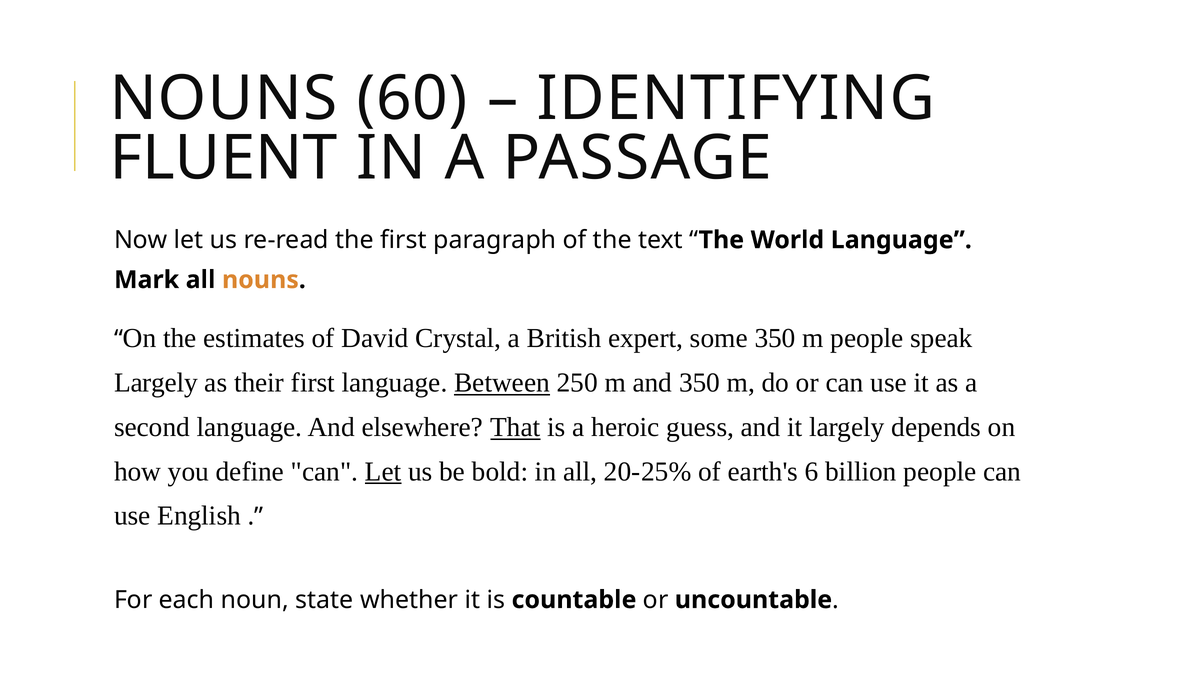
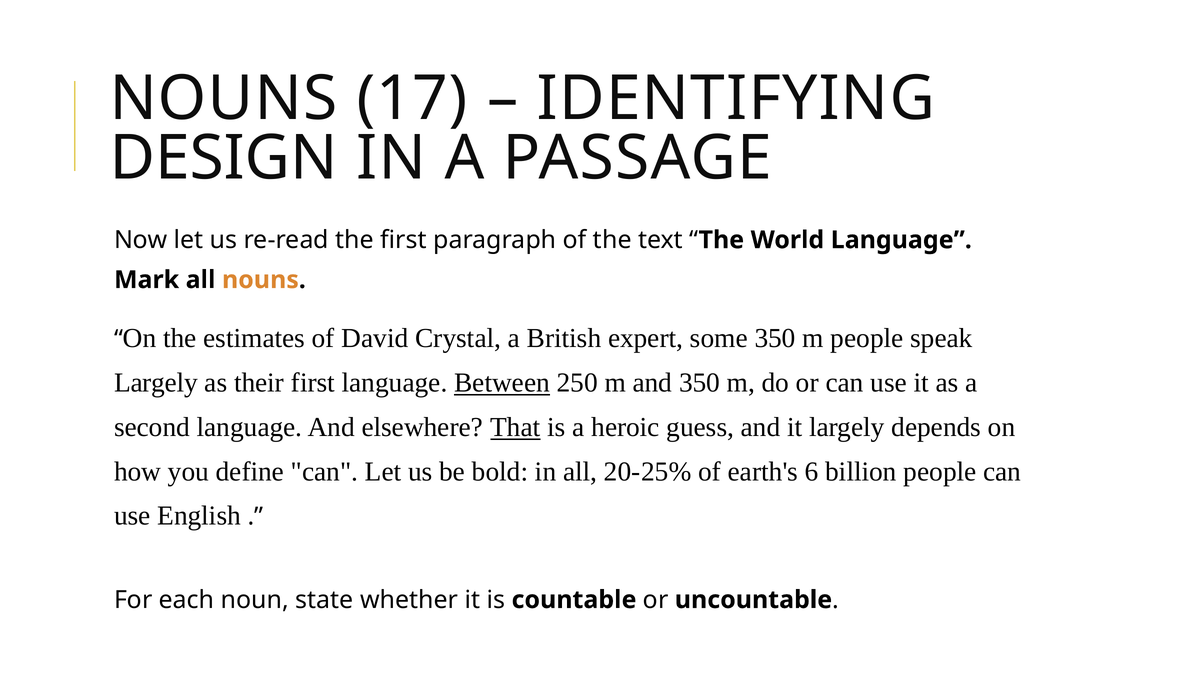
60: 60 -> 17
FLUENT: FLUENT -> DESIGN
Let at (383, 472) underline: present -> none
